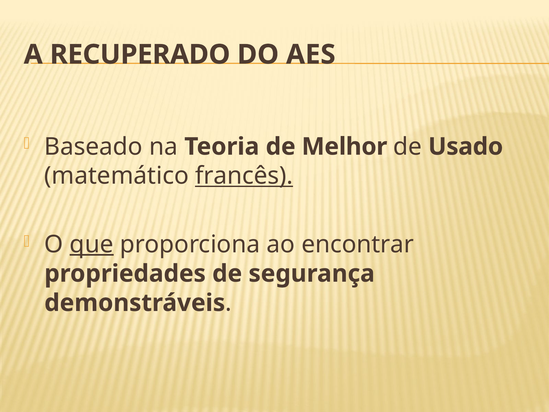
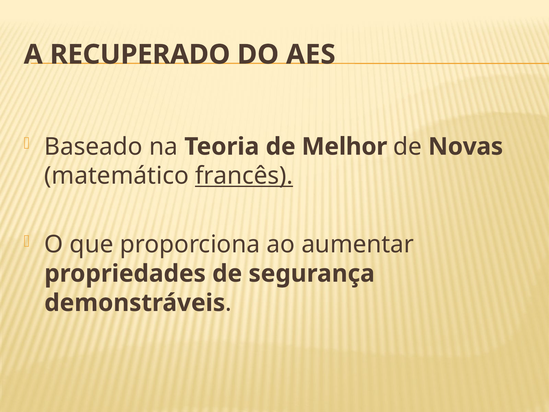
Usado: Usado -> Novas
que underline: present -> none
encontrar: encontrar -> aumentar
